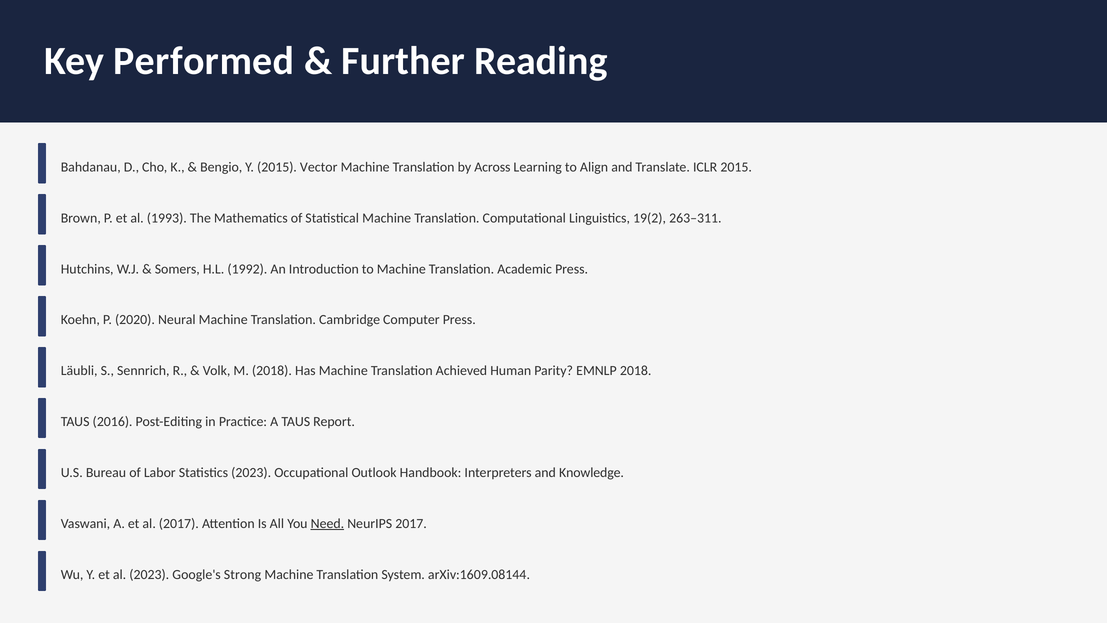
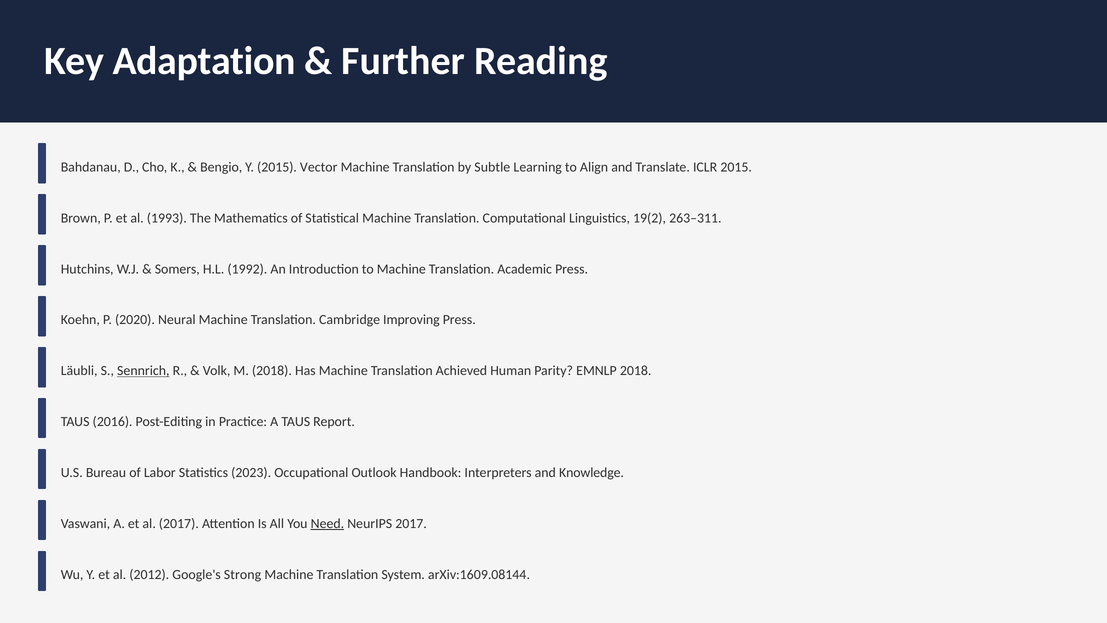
Performed: Performed -> Adaptation
Across: Across -> Subtle
Computer: Computer -> Improving
Sennrich underline: none -> present
al 2023: 2023 -> 2012
